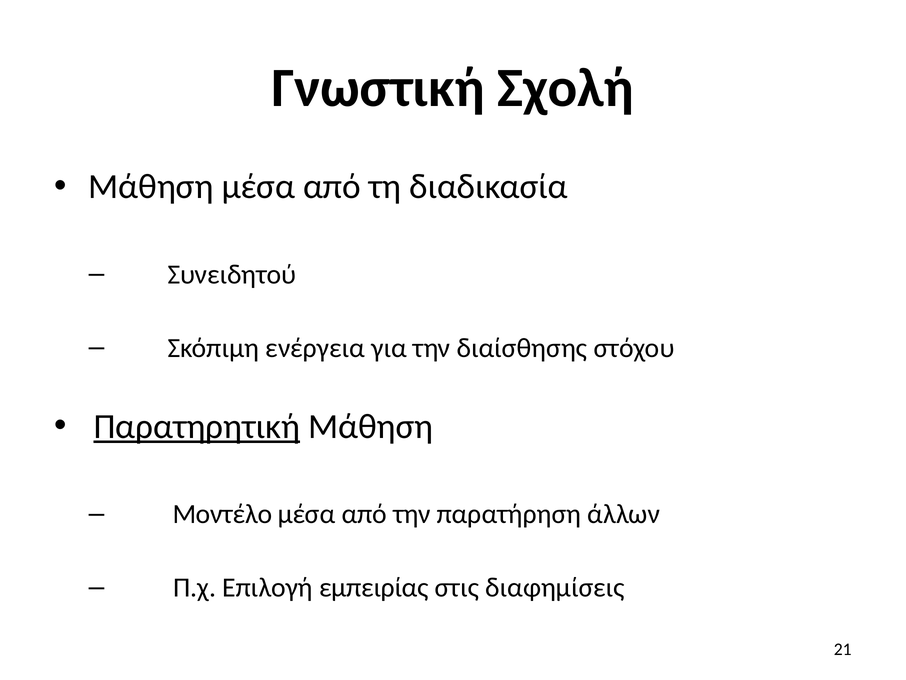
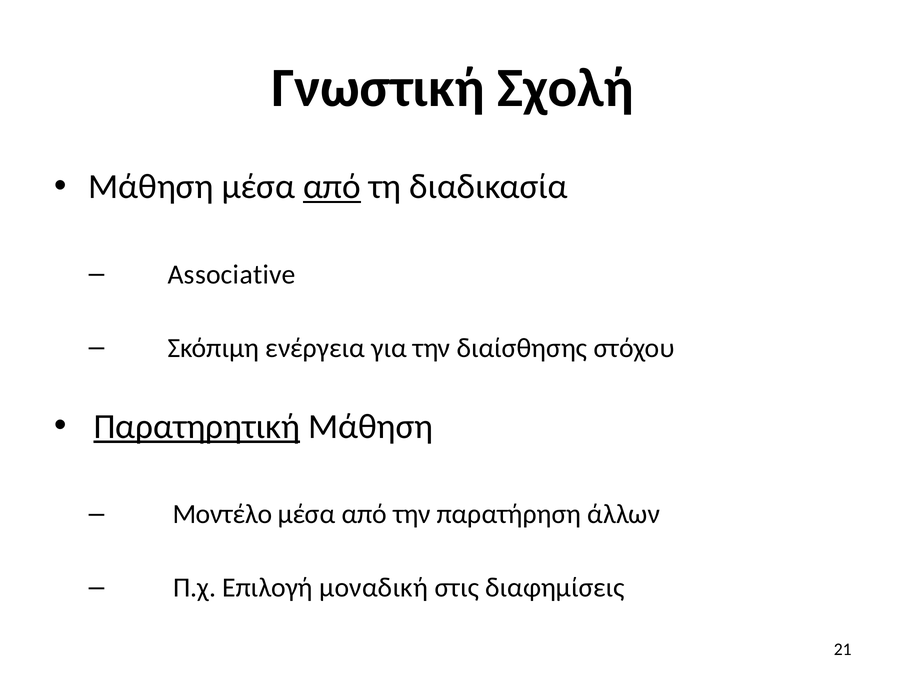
από at (332, 187) underline: none -> present
Συνειδητού: Συνειδητού -> Associative
εμπειρίας: εμπειρίας -> μοναδική
